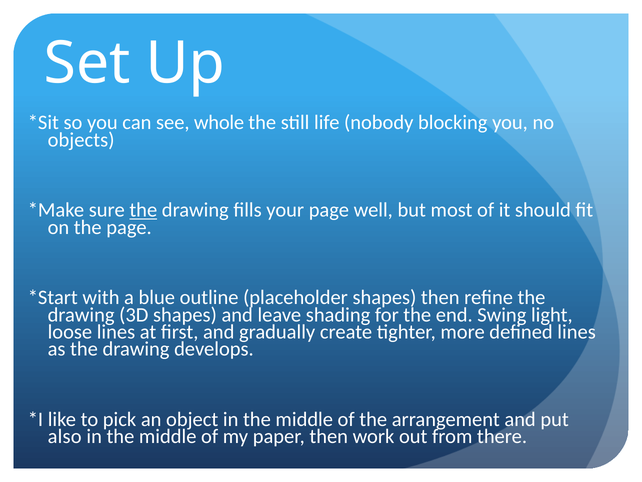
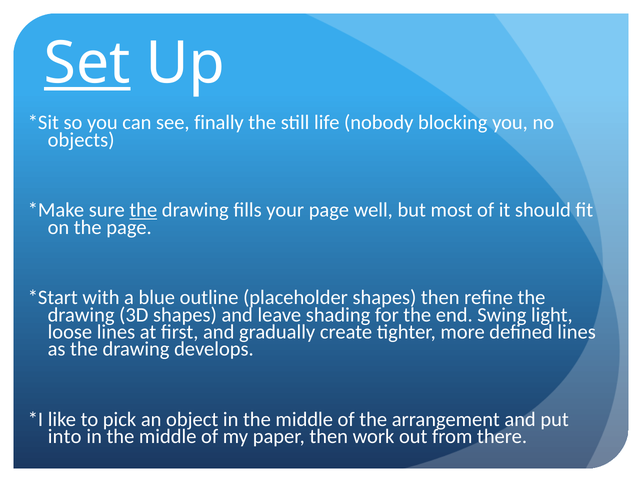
Set underline: none -> present
whole: whole -> finally
also: also -> into
